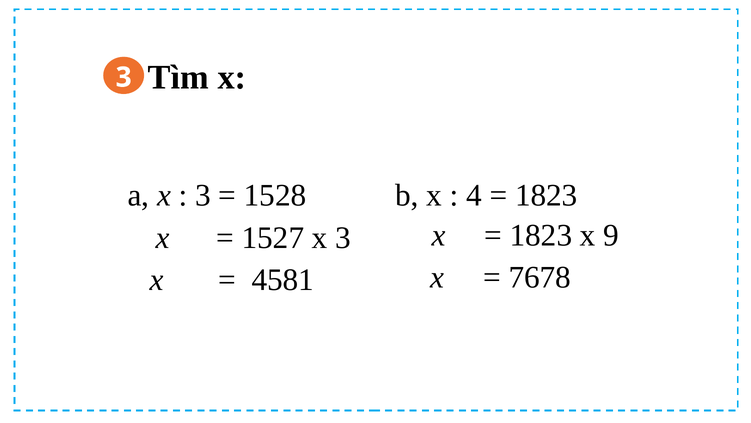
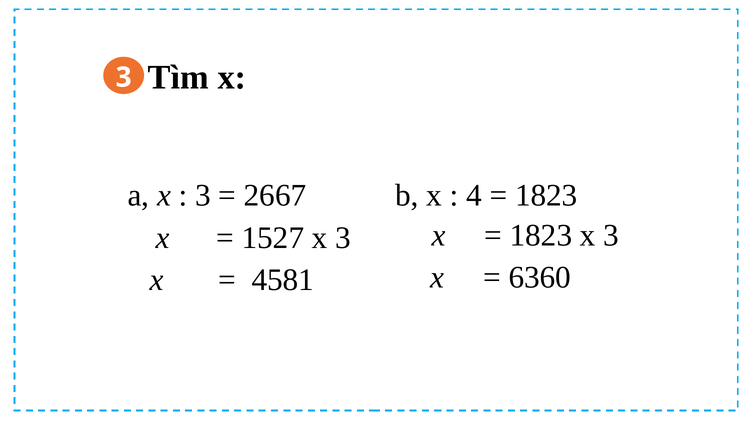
1528: 1528 -> 2667
1823 x 9: 9 -> 3
7678: 7678 -> 6360
